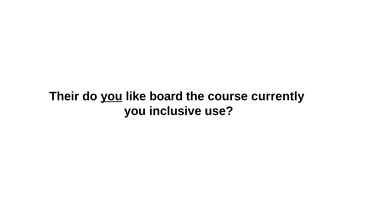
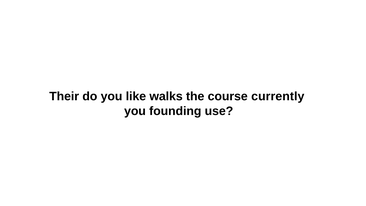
you at (112, 96) underline: present -> none
board: board -> walks
inclusive: inclusive -> founding
